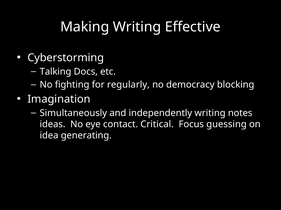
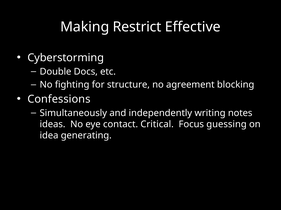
Making Writing: Writing -> Restrict
Talking: Talking -> Double
regularly: regularly -> structure
democracy: democracy -> agreement
Imagination: Imagination -> Confessions
